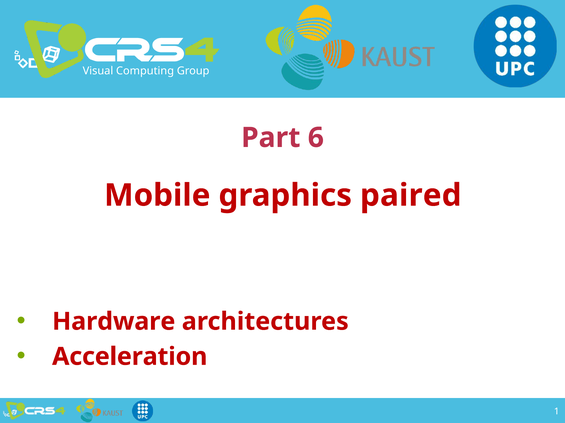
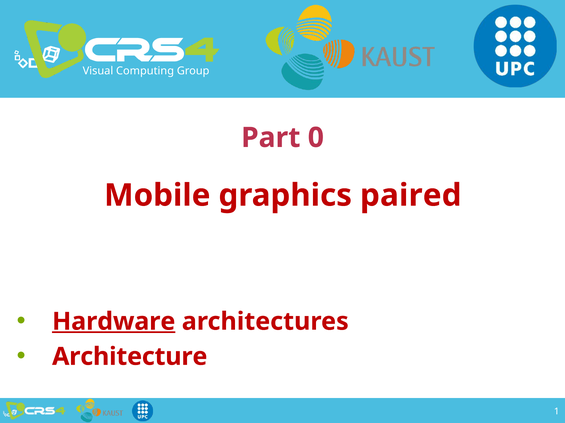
6: 6 -> 0
Hardware underline: none -> present
Acceleration: Acceleration -> Architecture
